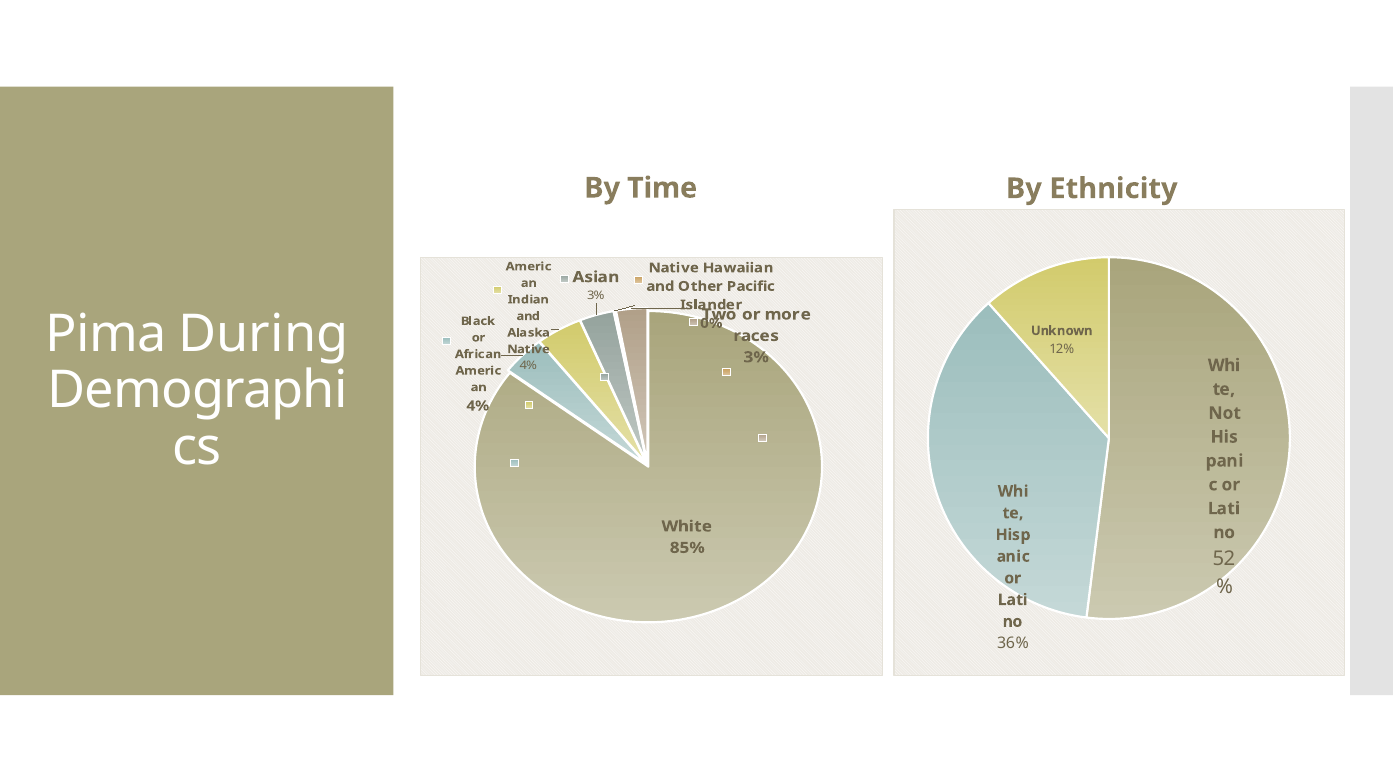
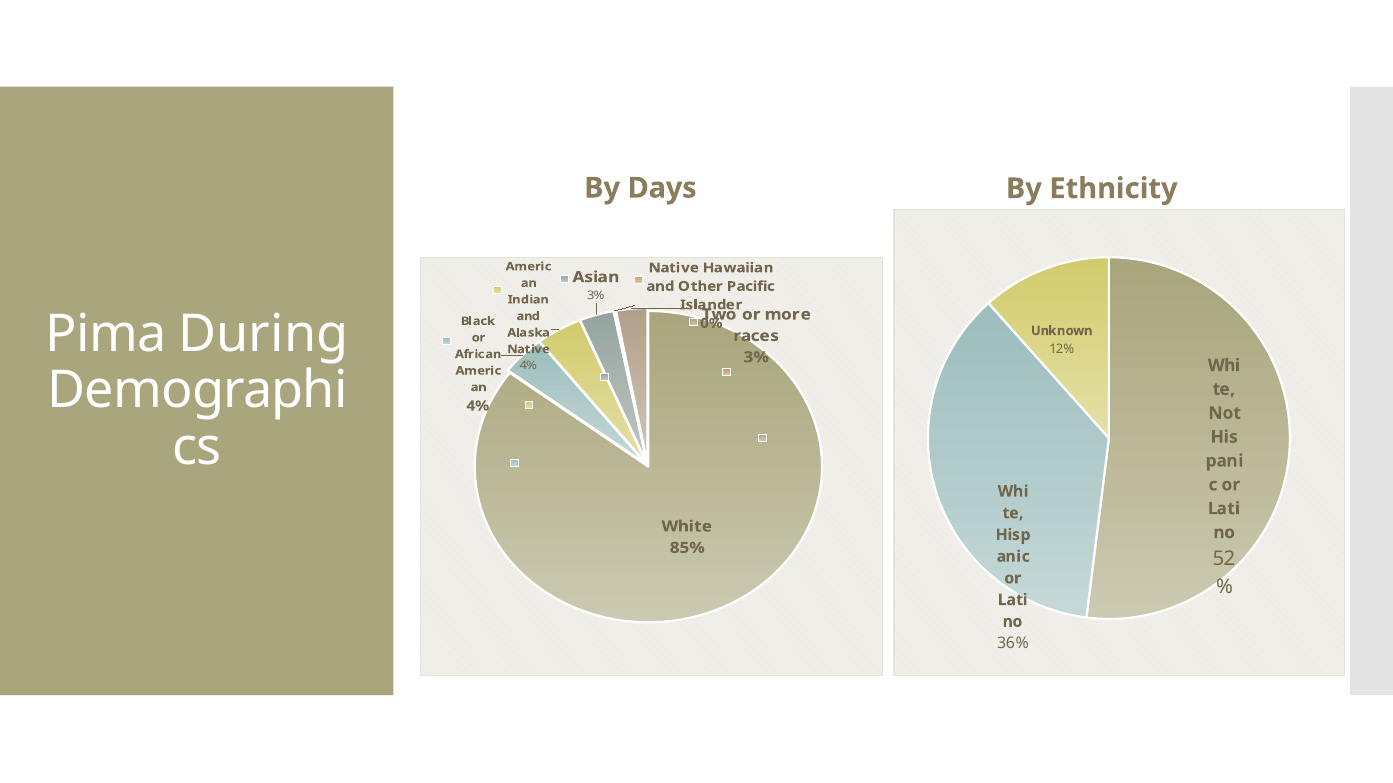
Time: Time -> Days
